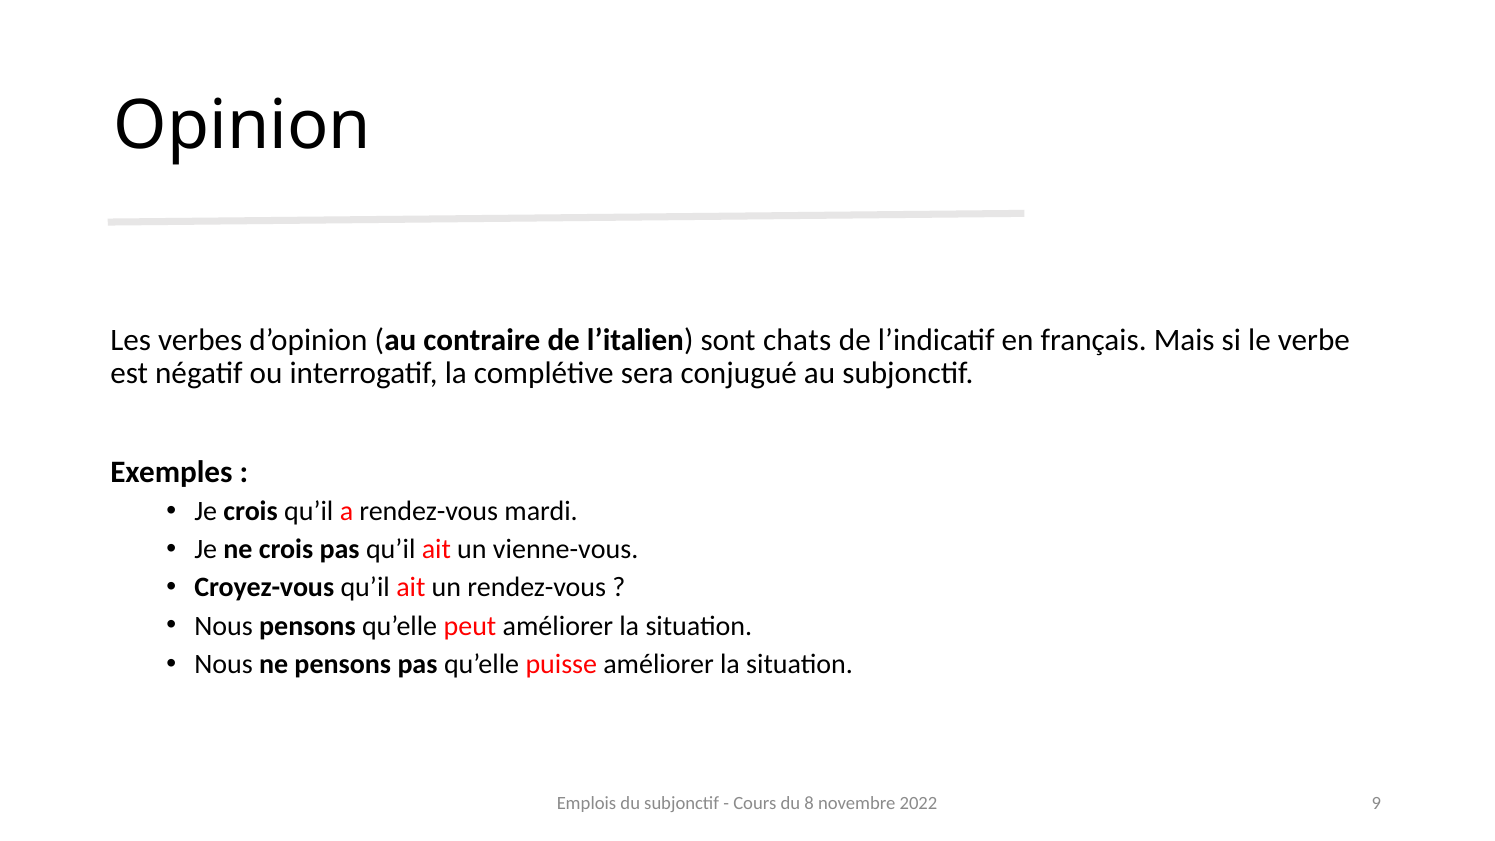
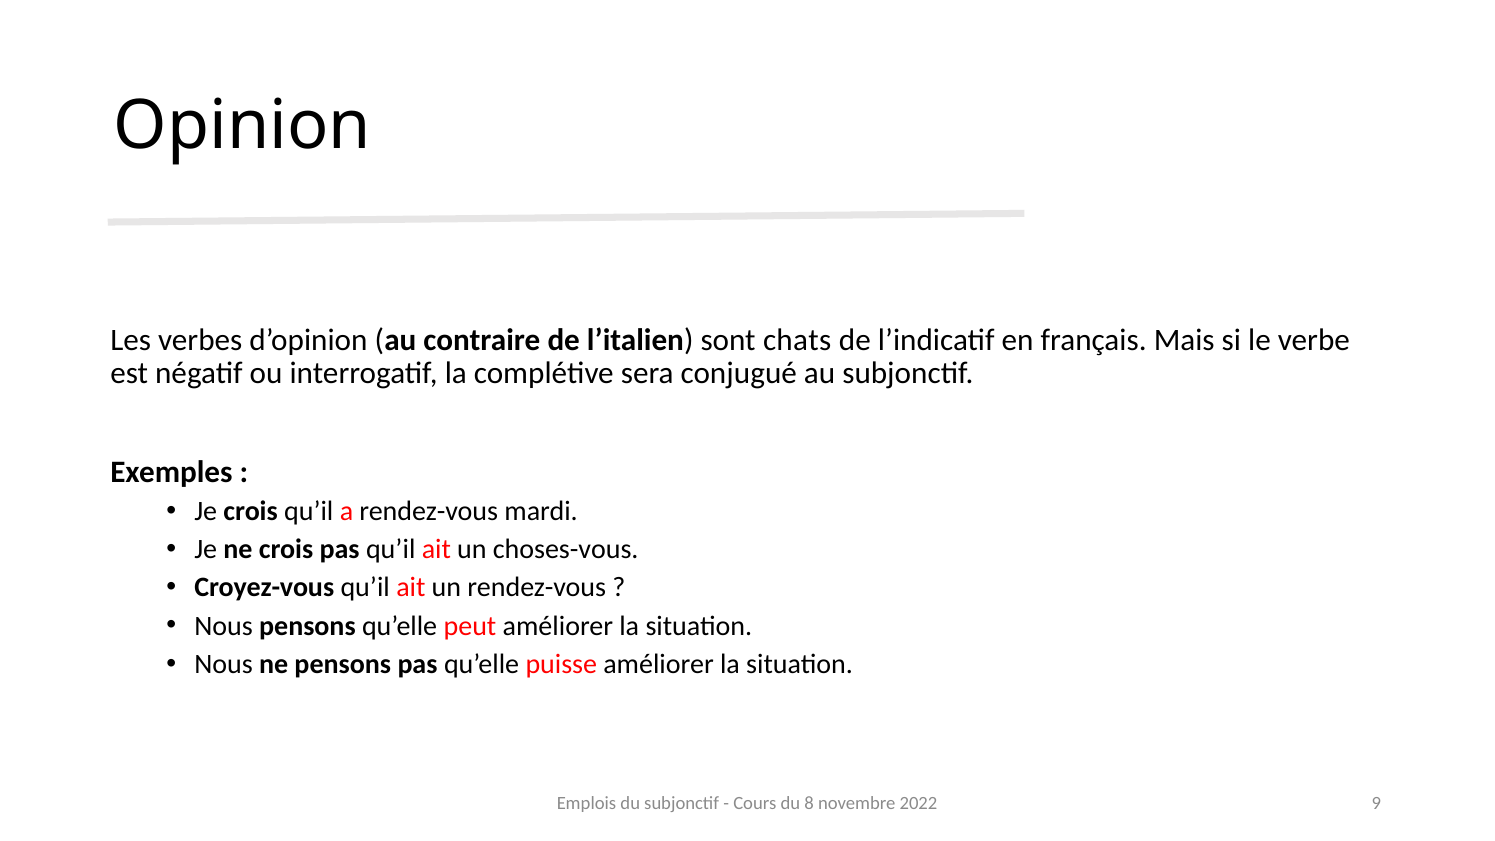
vienne-vous: vienne-vous -> choses-vous
